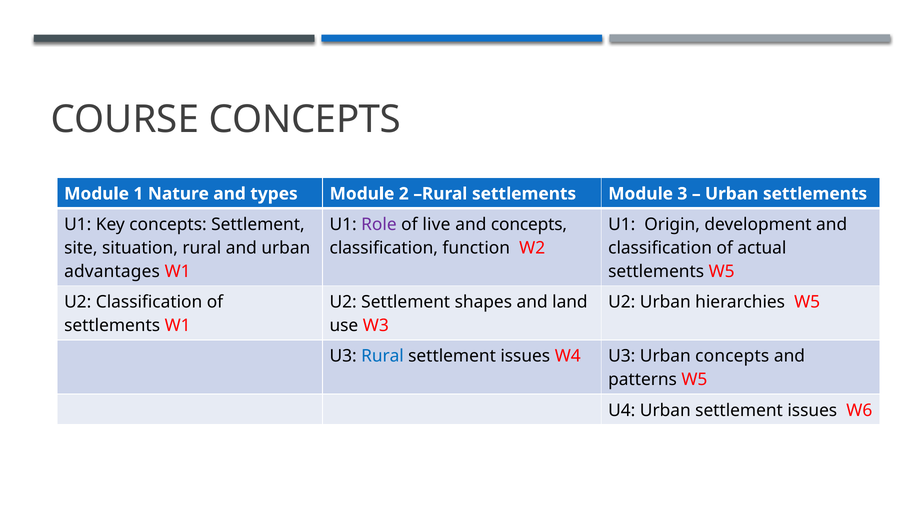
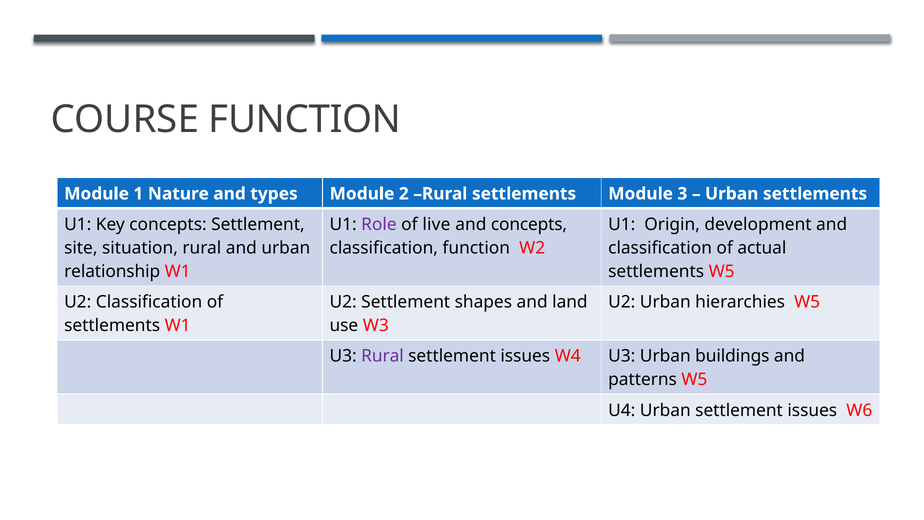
COURSE CONCEPTS: CONCEPTS -> FUNCTION
advantages: advantages -> relationship
Rural at (382, 356) colour: blue -> purple
Urban concepts: concepts -> buildings
